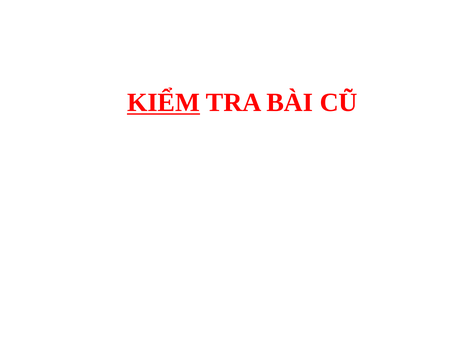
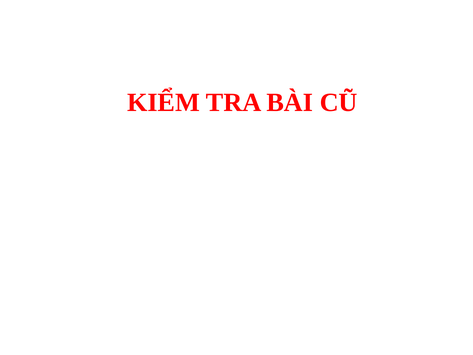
KIỂM underline: present -> none
